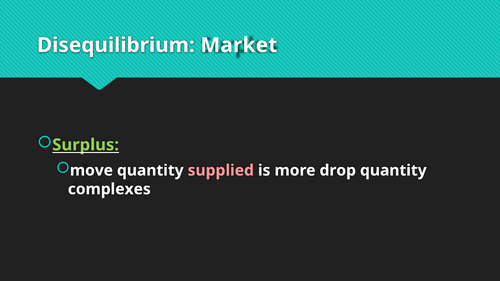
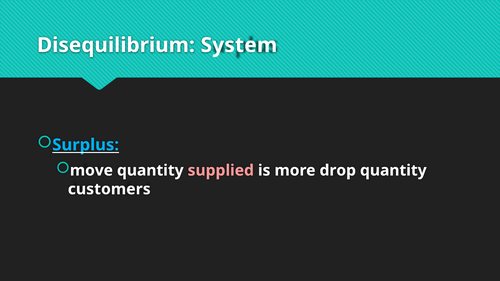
Market: Market -> System
Surplus colour: light green -> light blue
complexes: complexes -> customers
